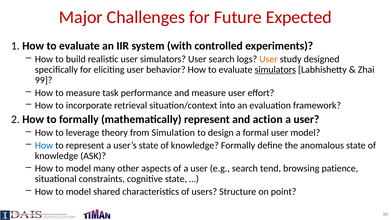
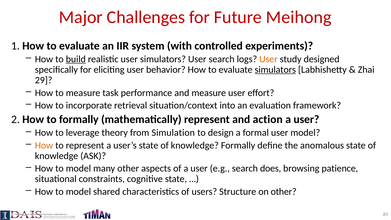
Expected: Expected -> Meihong
build underline: none -> present
99: 99 -> 29
How at (44, 145) colour: blue -> orange
tend: tend -> does
on point: point -> other
